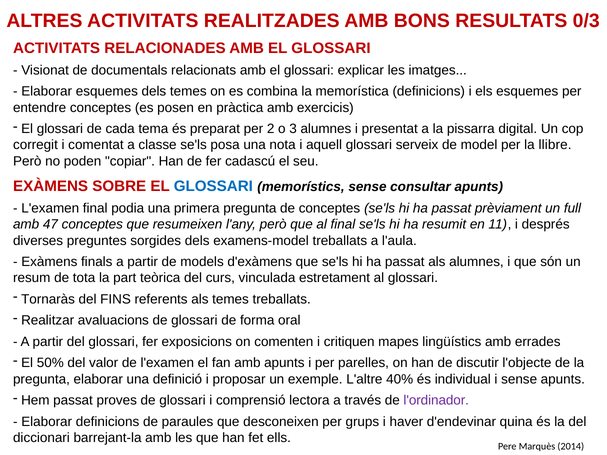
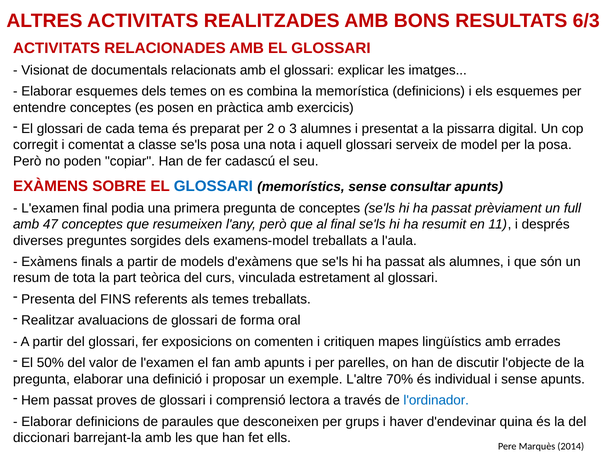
0/3: 0/3 -> 6/3
la llibre: llibre -> posa
Tornaràs: Tornaràs -> Presenta
40%: 40% -> 70%
l'ordinador colour: purple -> blue
